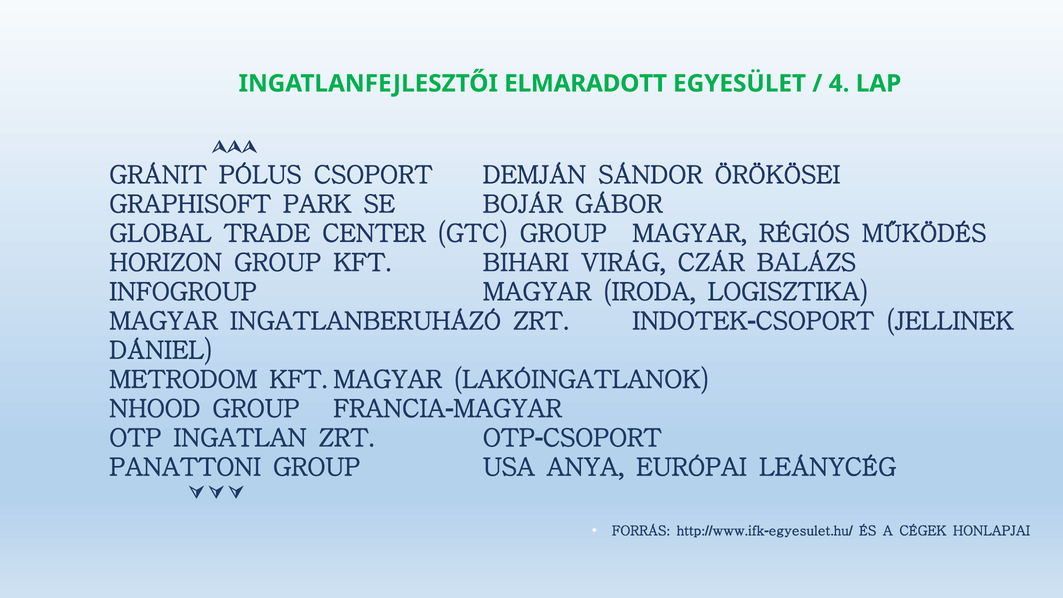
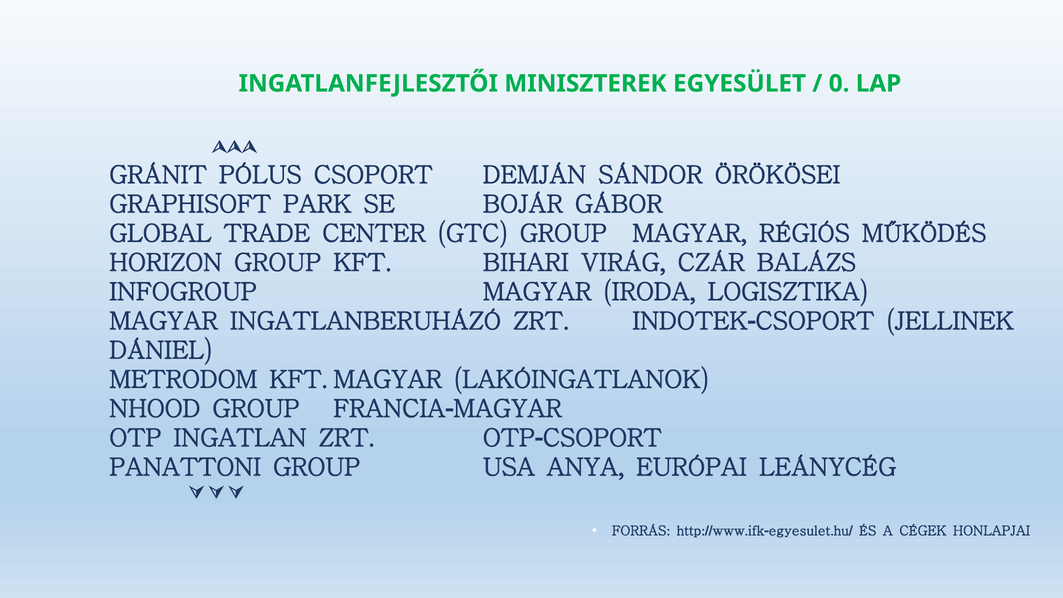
ELMARADOTT: ELMARADOTT -> MINISZTEREK
4: 4 -> 0
